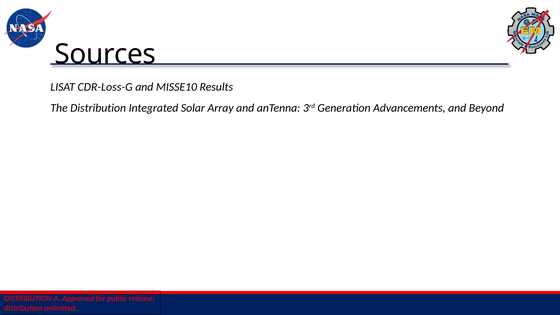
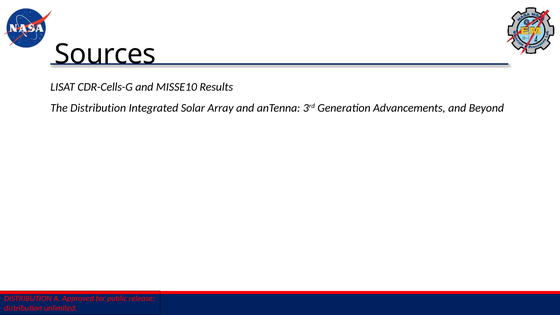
CDR-Loss-G: CDR-Loss-G -> CDR-Cells-G
